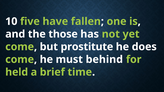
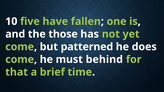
prostitute: prostitute -> patterned
held: held -> that
